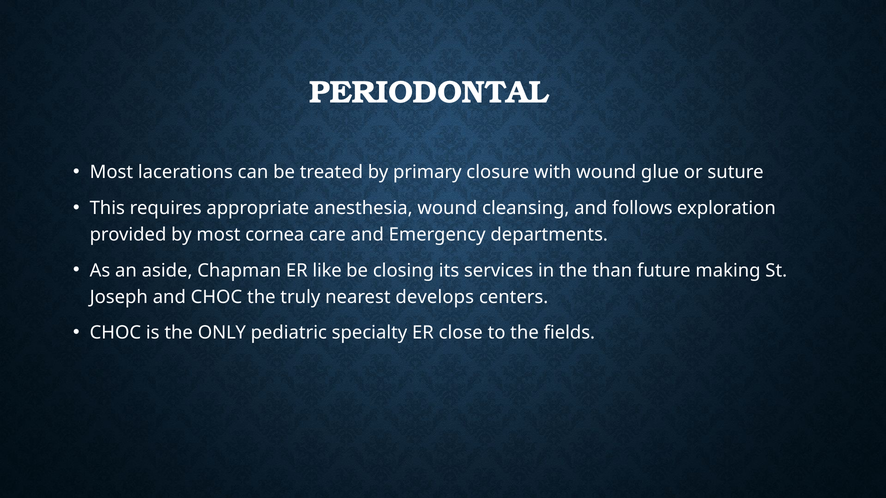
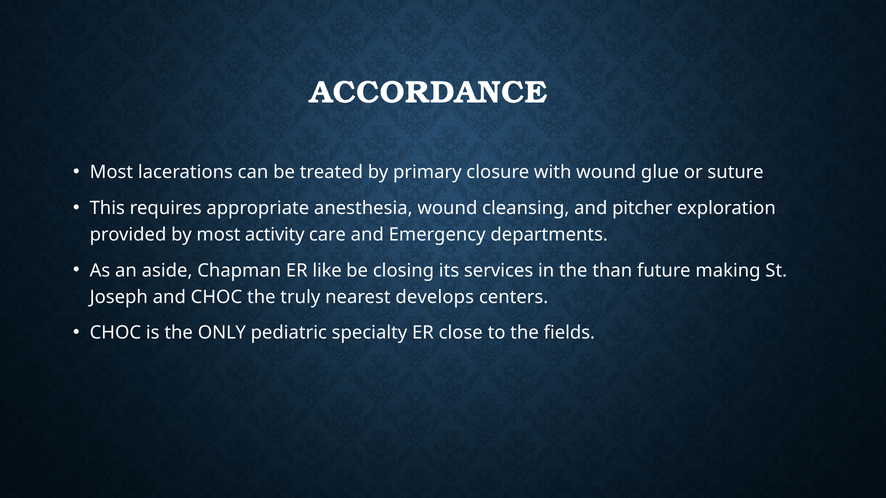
PERIODONTAL: PERIODONTAL -> ACCORDANCE
follows: follows -> pitcher
cornea: cornea -> activity
